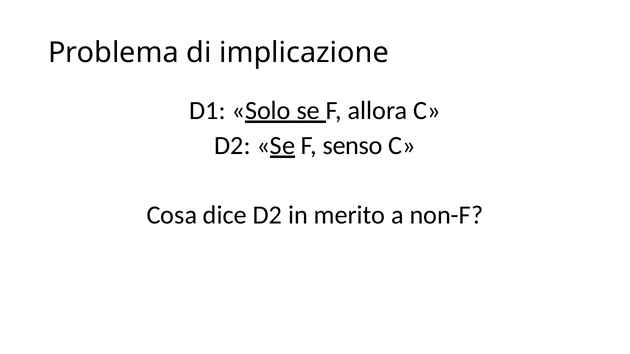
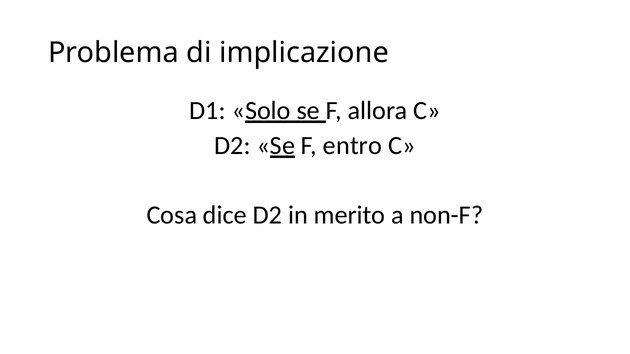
senso: senso -> entro
